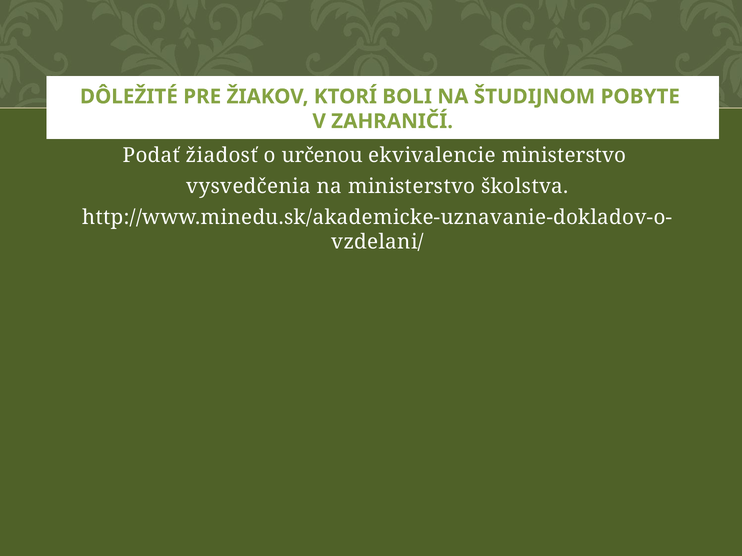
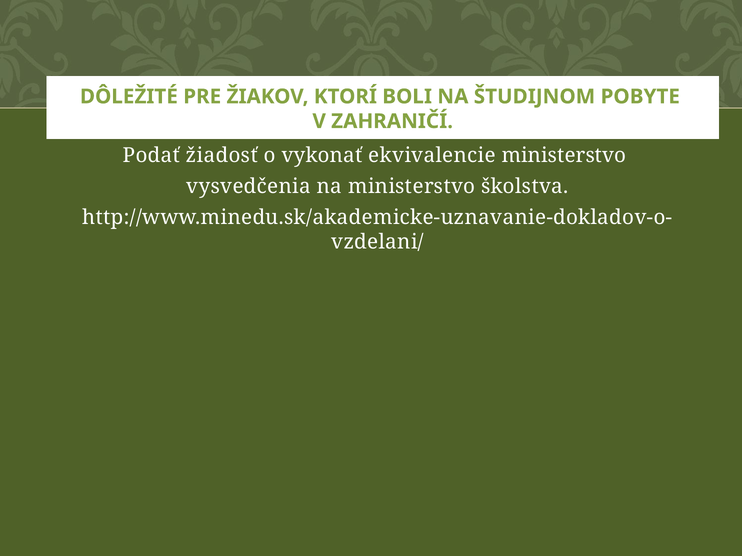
určenou: určenou -> vykonať
